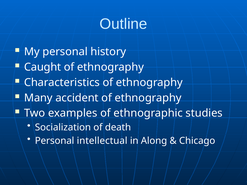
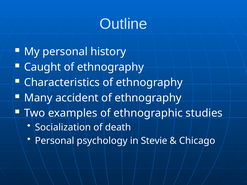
intellectual: intellectual -> psychology
Along: Along -> Stevie
